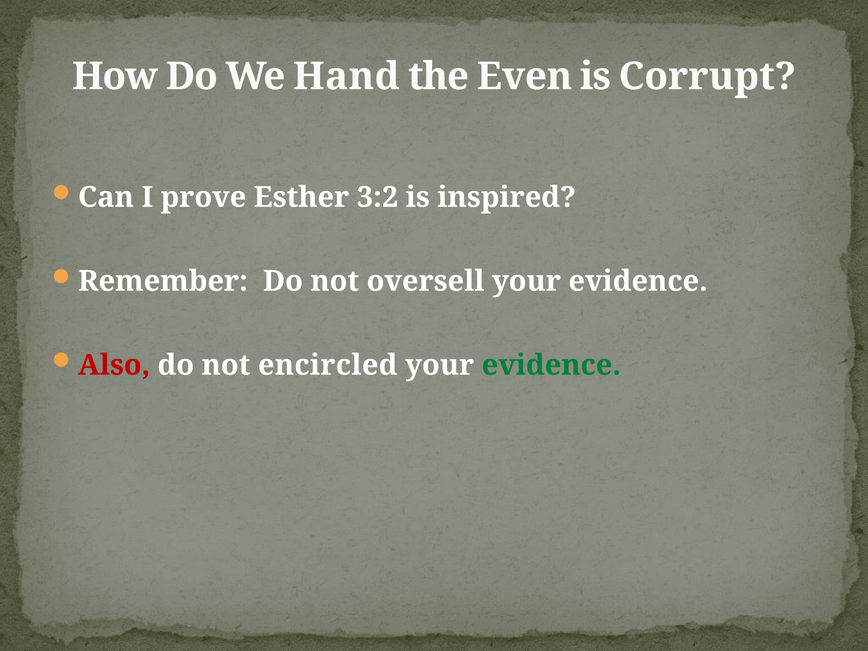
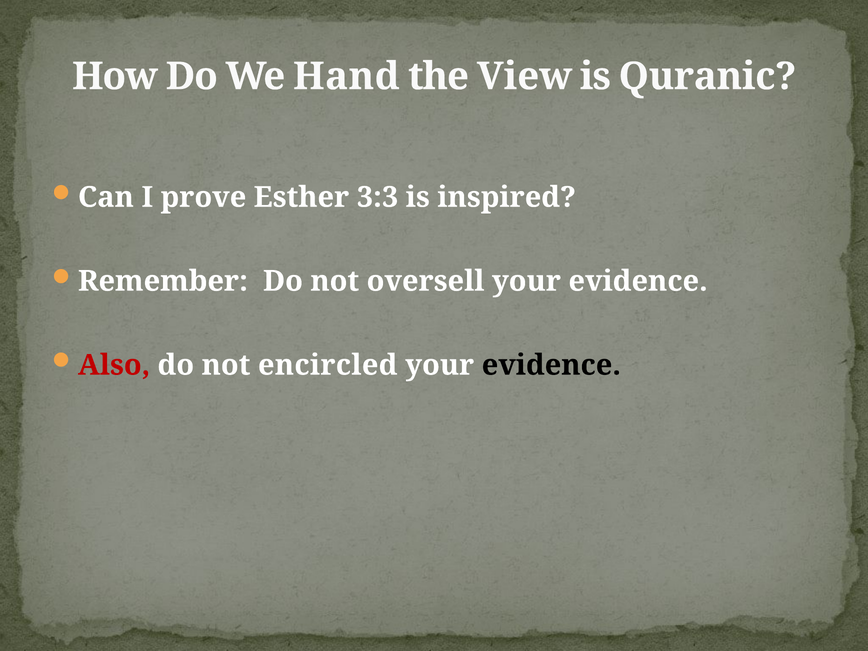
Even: Even -> View
Corrupt: Corrupt -> Quranic
3:2: 3:2 -> 3:3
evidence at (551, 365) colour: green -> black
